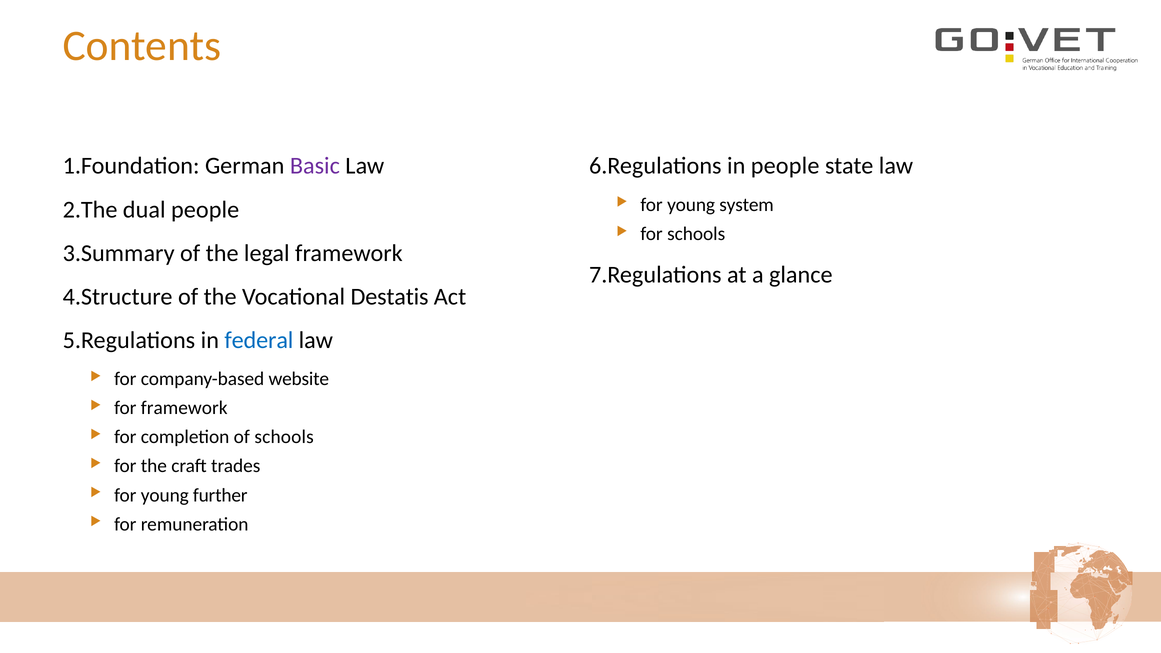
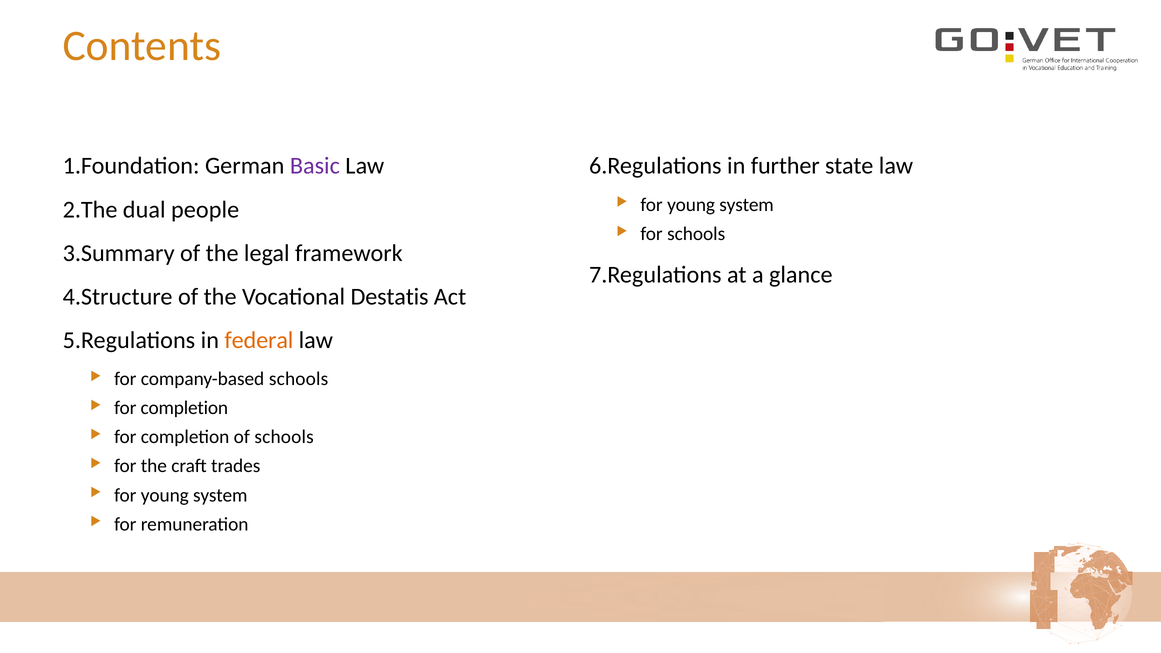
in people: people -> further
federal colour: blue -> orange
company-based website: website -> schools
framework at (184, 408): framework -> completion
further at (220, 495): further -> system
